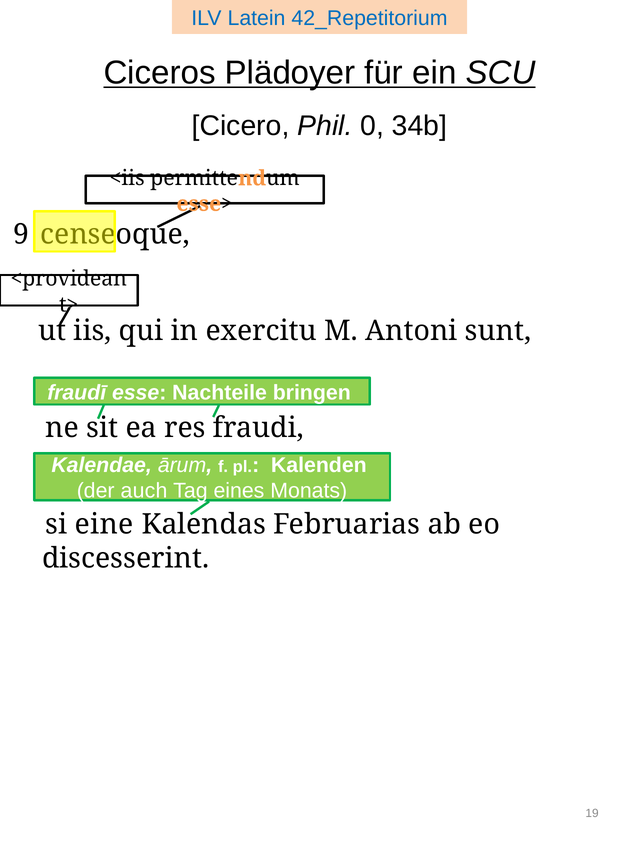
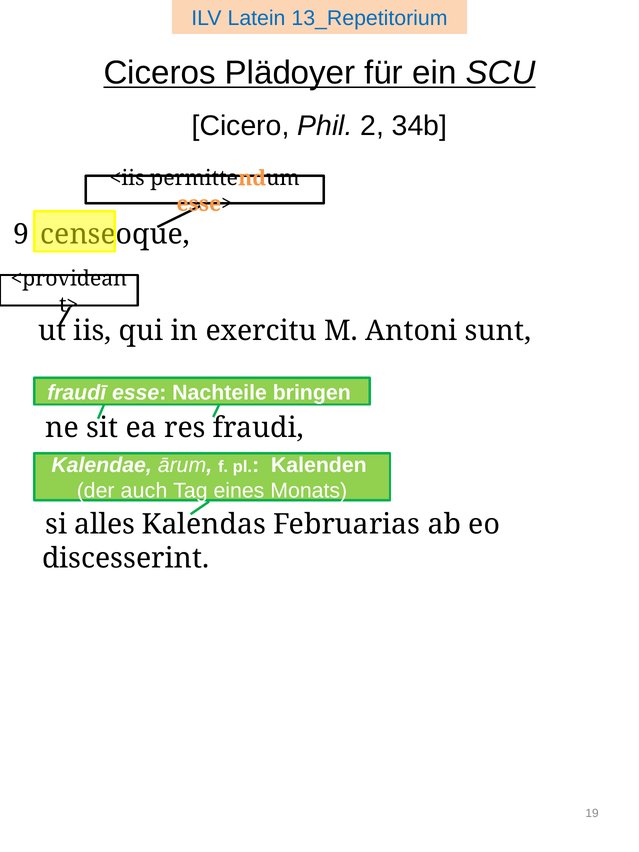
42_Repetitorium: 42_Repetitorium -> 13_Repetitorium
0: 0 -> 2
eine: eine -> alles
